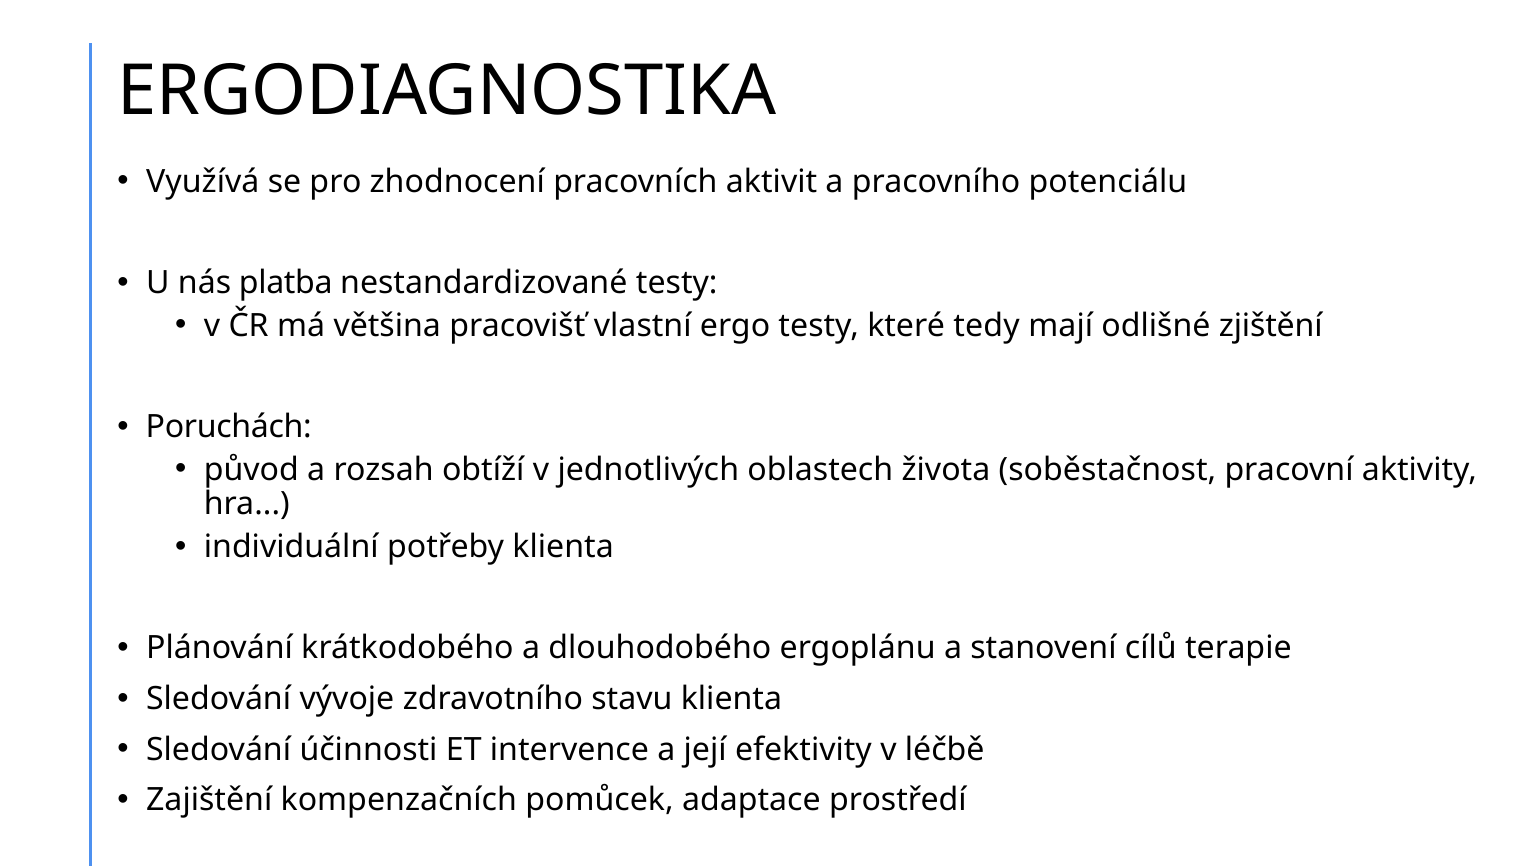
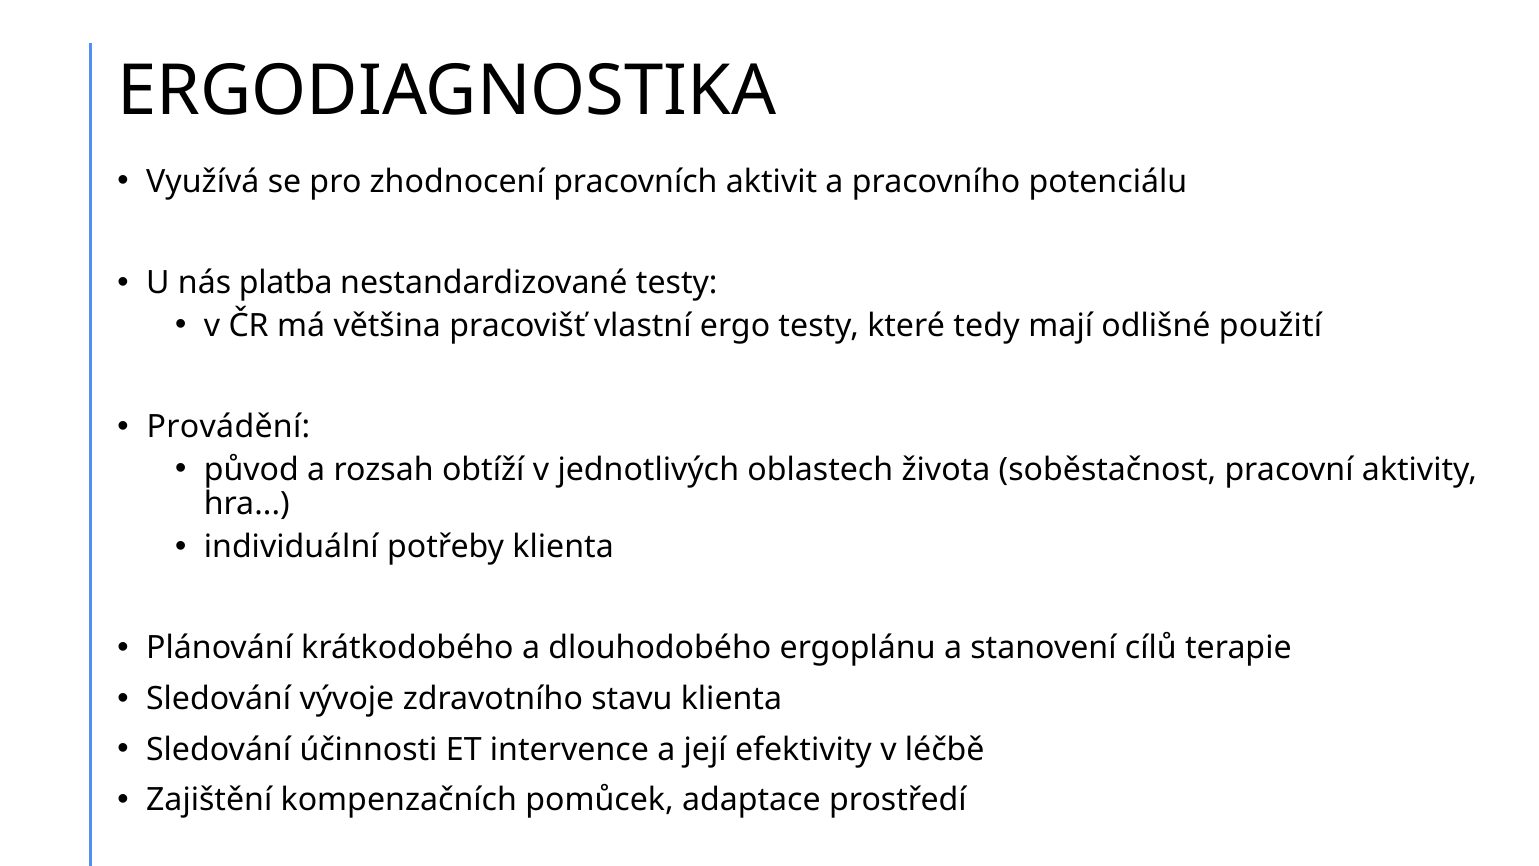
zjištění: zjištění -> použití
Poruchách: Poruchách -> Provádění
